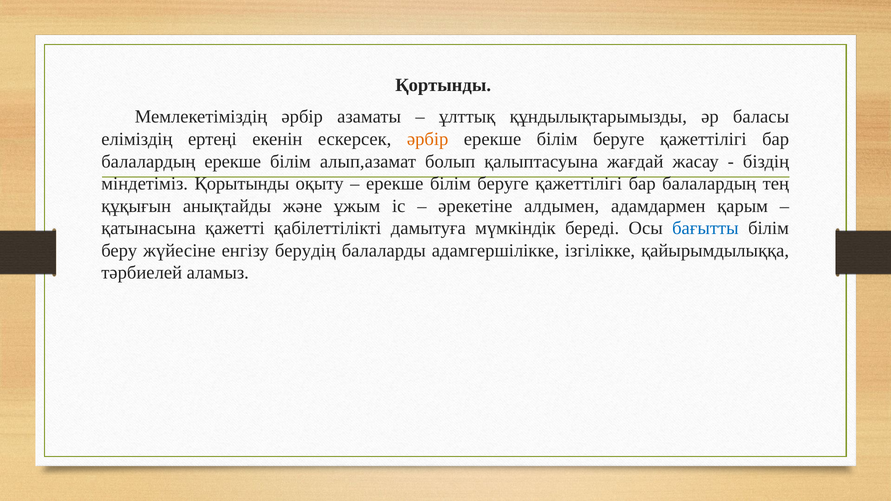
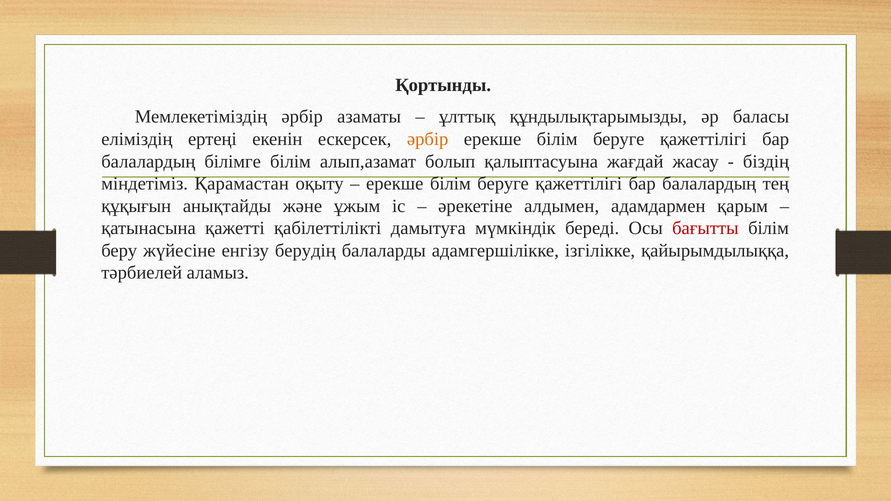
балалардың ерекше: ерекше -> білімге
Қорытынды: Қорытынды -> Қарамастан
бағытты colour: blue -> red
